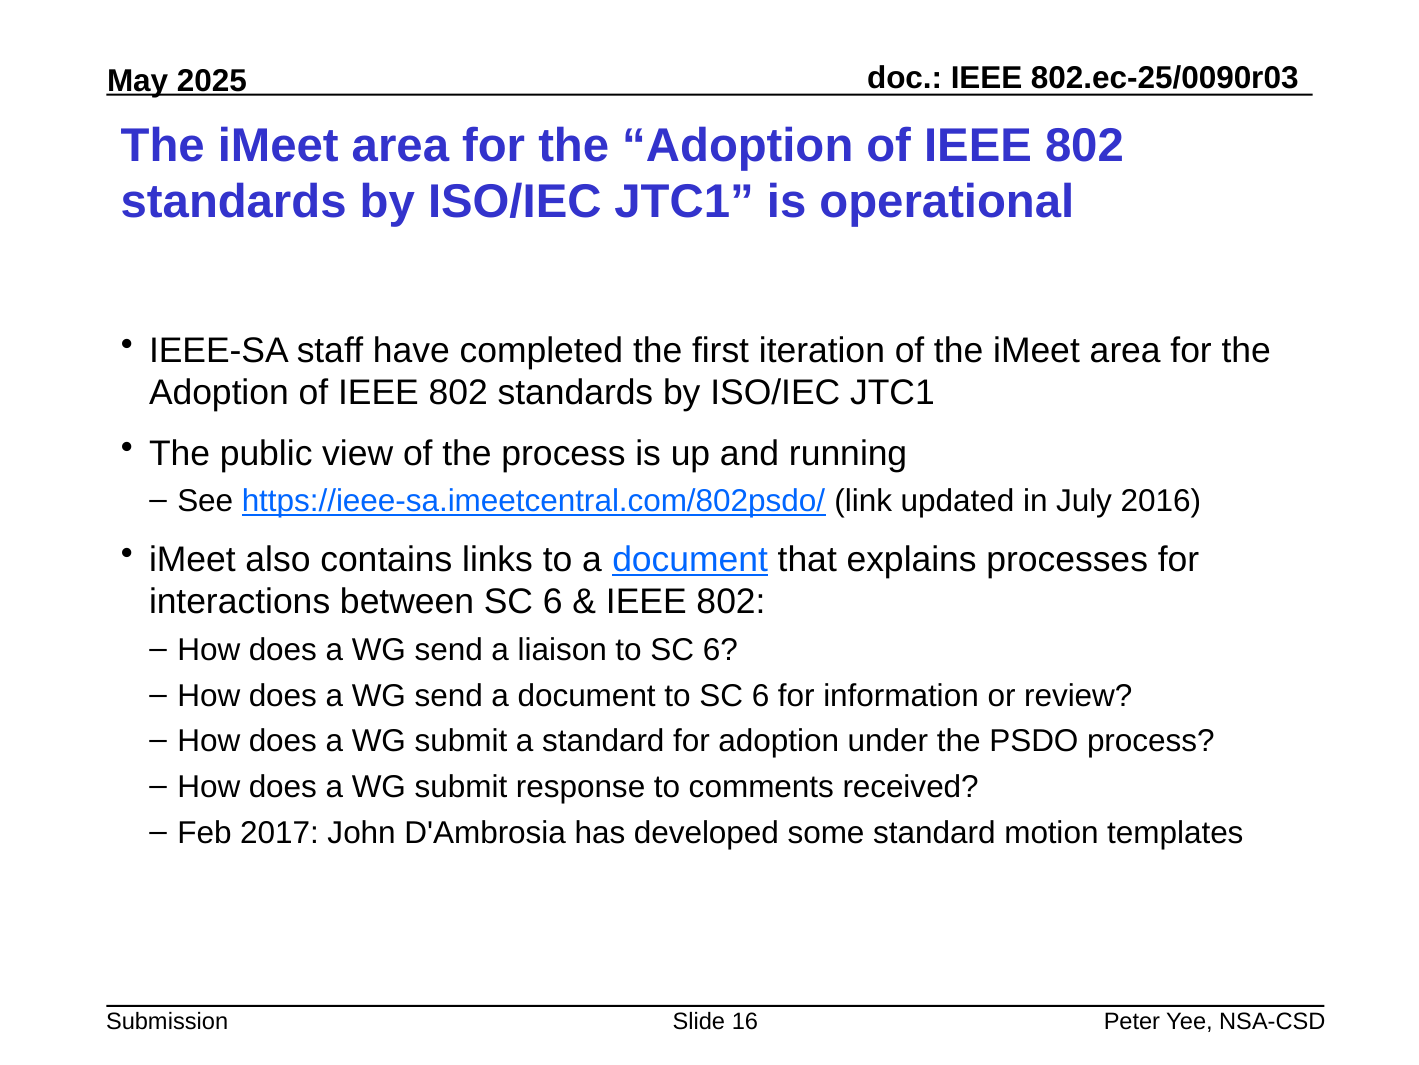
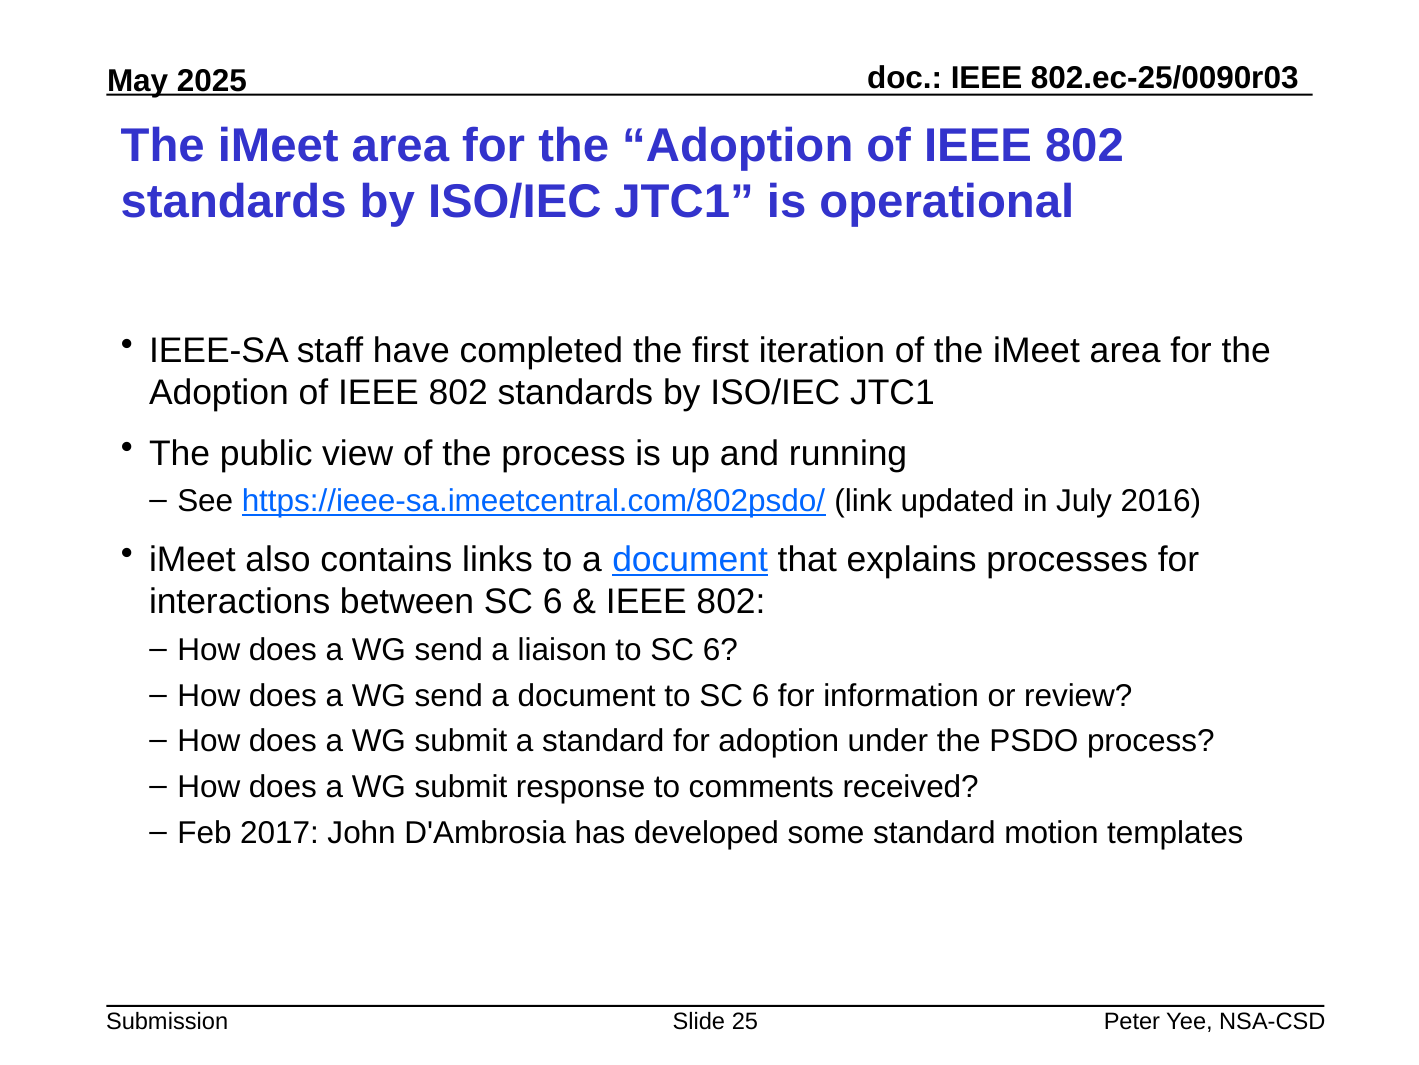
16: 16 -> 25
